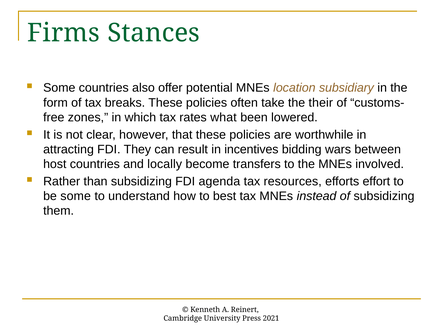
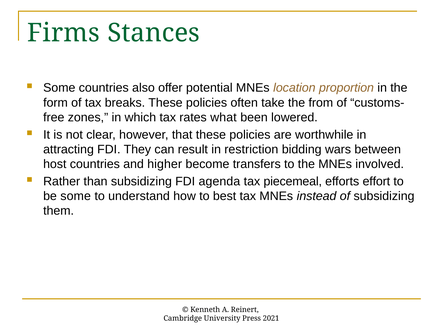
subsidiary: subsidiary -> proportion
their: their -> from
incentives: incentives -> restriction
locally: locally -> higher
resources: resources -> piecemeal
